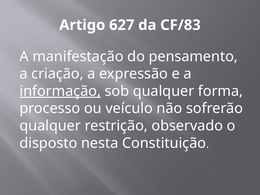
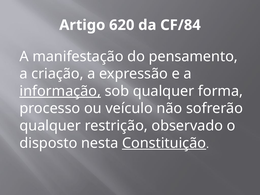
627: 627 -> 620
CF/83: CF/83 -> CF/84
Constituição underline: none -> present
